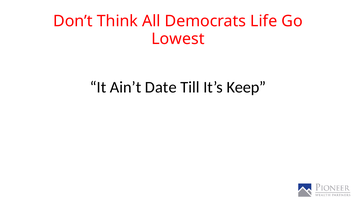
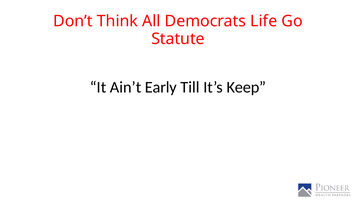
Lowest: Lowest -> Statute
Date: Date -> Early
